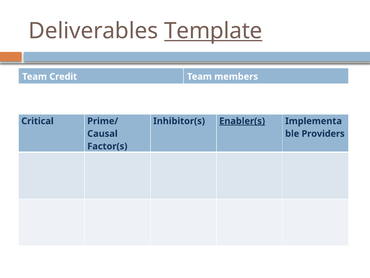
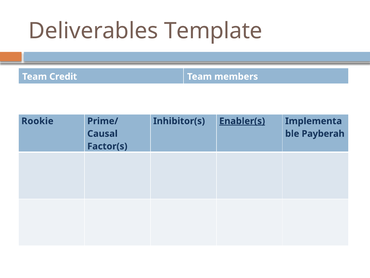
Template underline: present -> none
Critical: Critical -> Rookie
Providers: Providers -> Payberah
